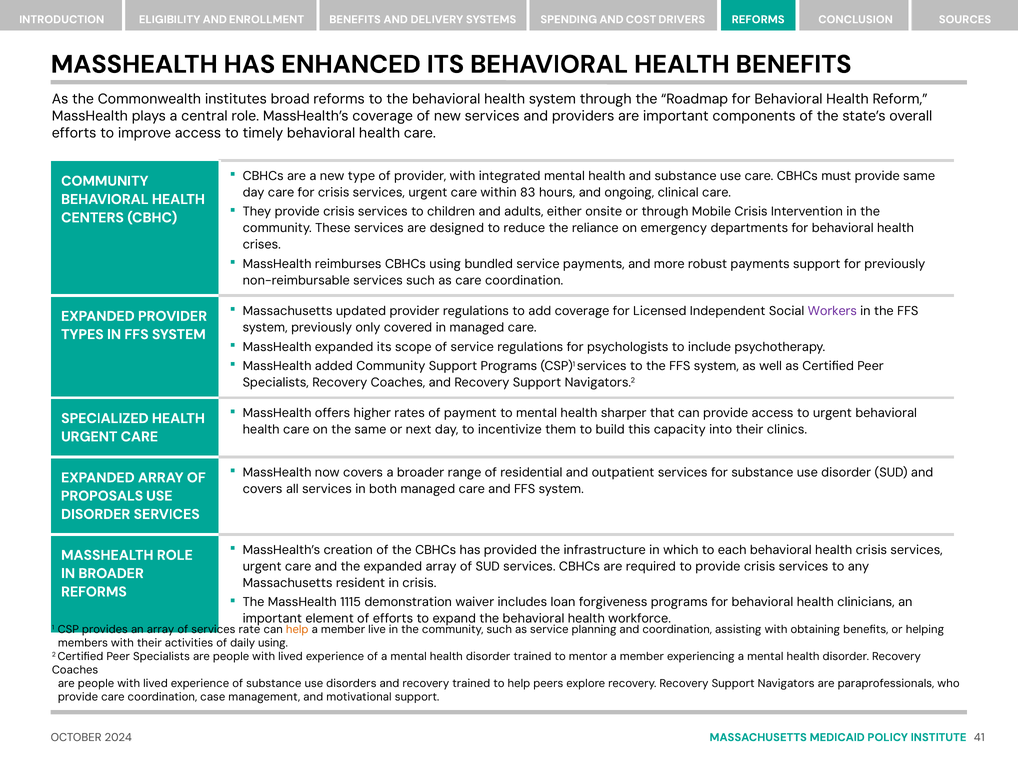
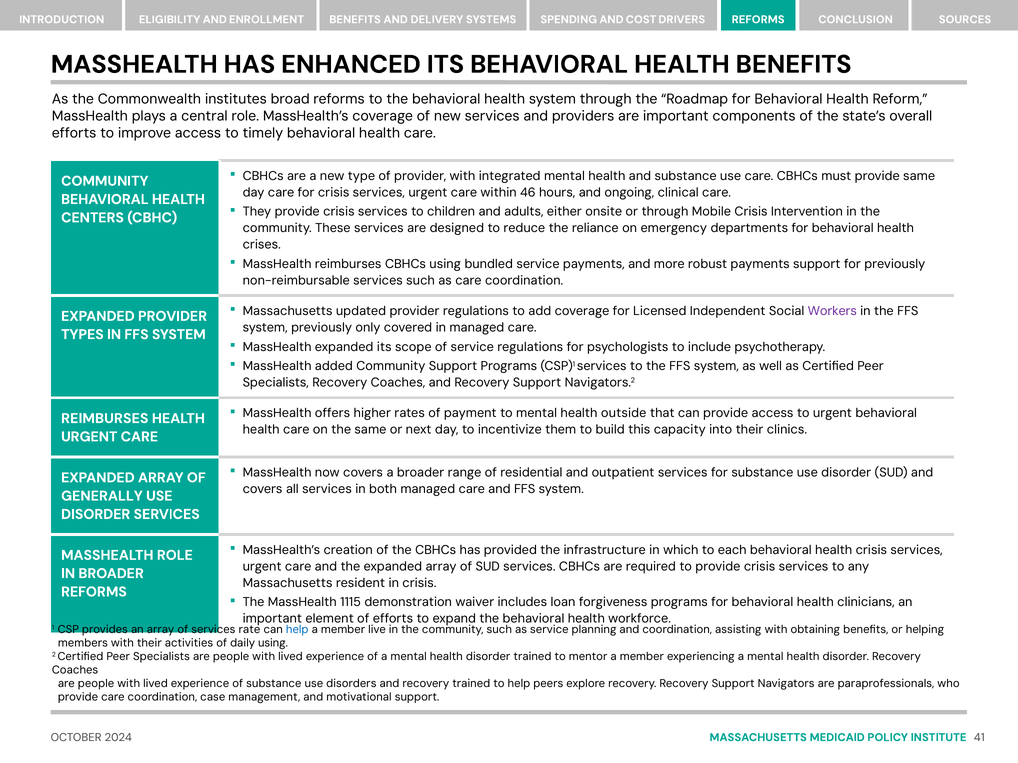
83: 83 -> 46
sharper: sharper -> outside
SPECIALIZED at (105, 419): SPECIALIZED -> REIMBURSES
PROPOSALS: PROPOSALS -> GENERALLY
help at (297, 630) colour: orange -> blue
